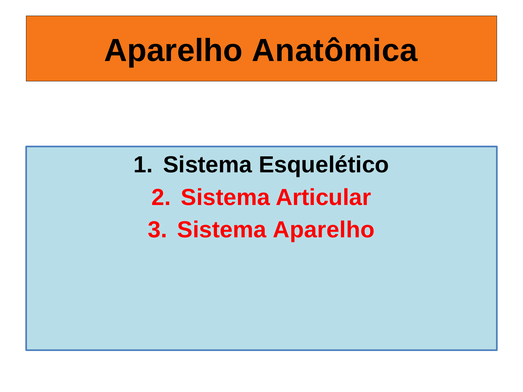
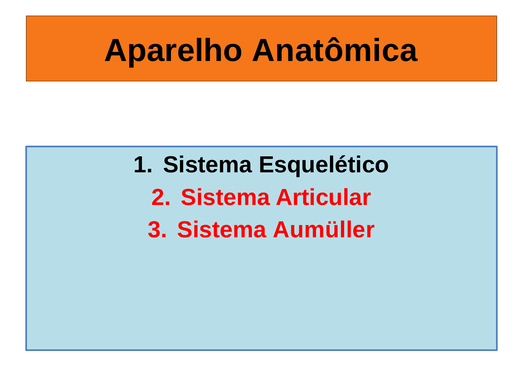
Sistema Aparelho: Aparelho -> Aumüller
